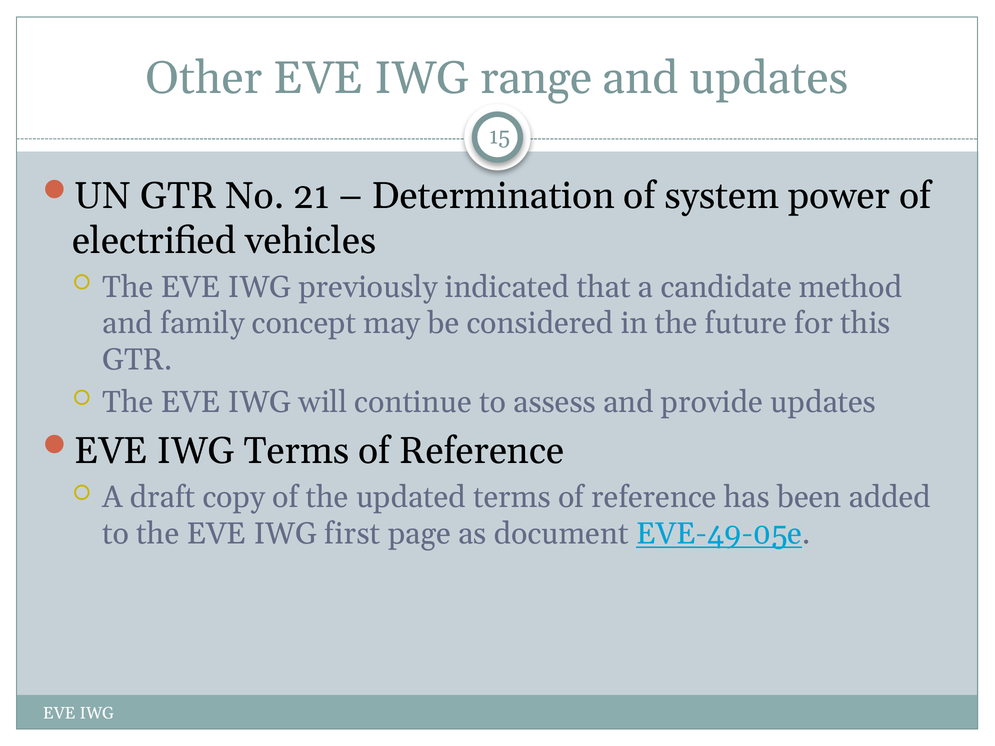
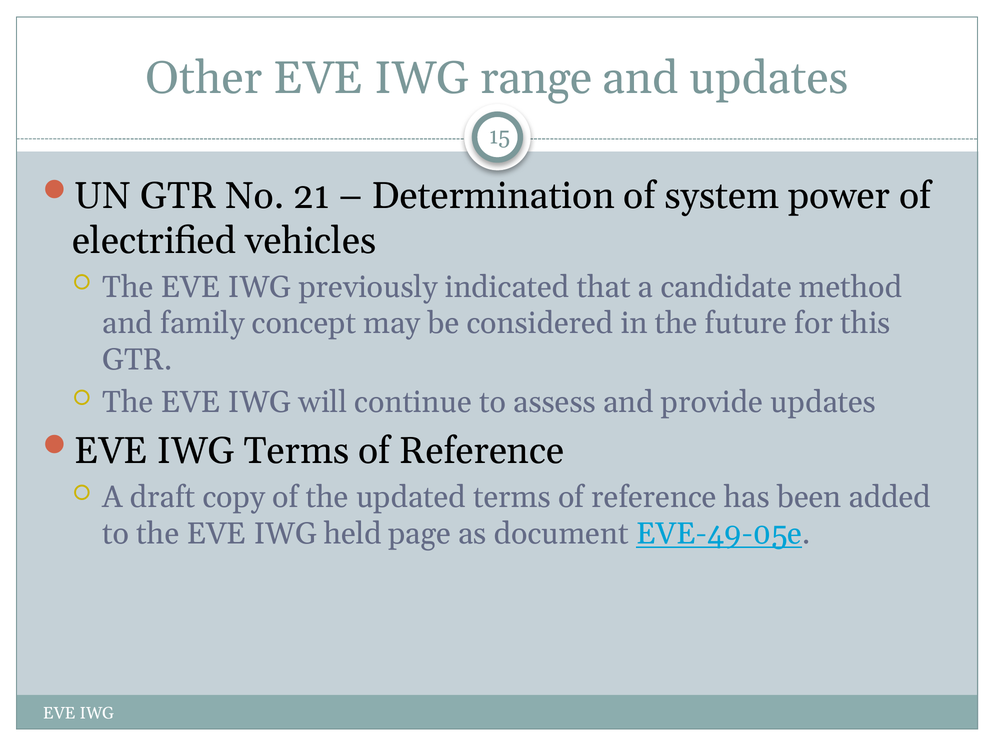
first: first -> held
